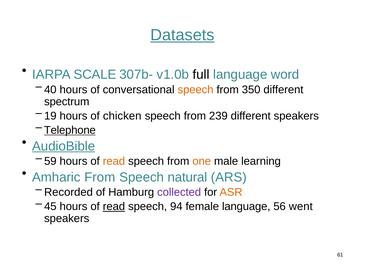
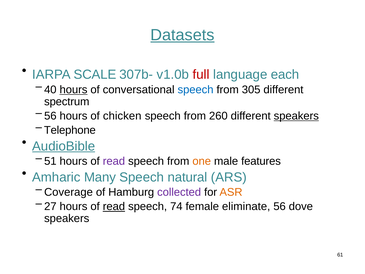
full colour: black -> red
word: word -> each
hours at (73, 90) underline: none -> present
speech at (196, 90) colour: orange -> blue
350: 350 -> 305
19 at (50, 116): 19 -> 56
239: 239 -> 260
speakers at (296, 116) underline: none -> present
Telephone underline: present -> none
59: 59 -> 51
read at (114, 161) colour: orange -> purple
learning: learning -> features
Amharic From: From -> Many
Recorded: Recorded -> Coverage
45: 45 -> 27
94: 94 -> 74
female language: language -> eliminate
went: went -> dove
